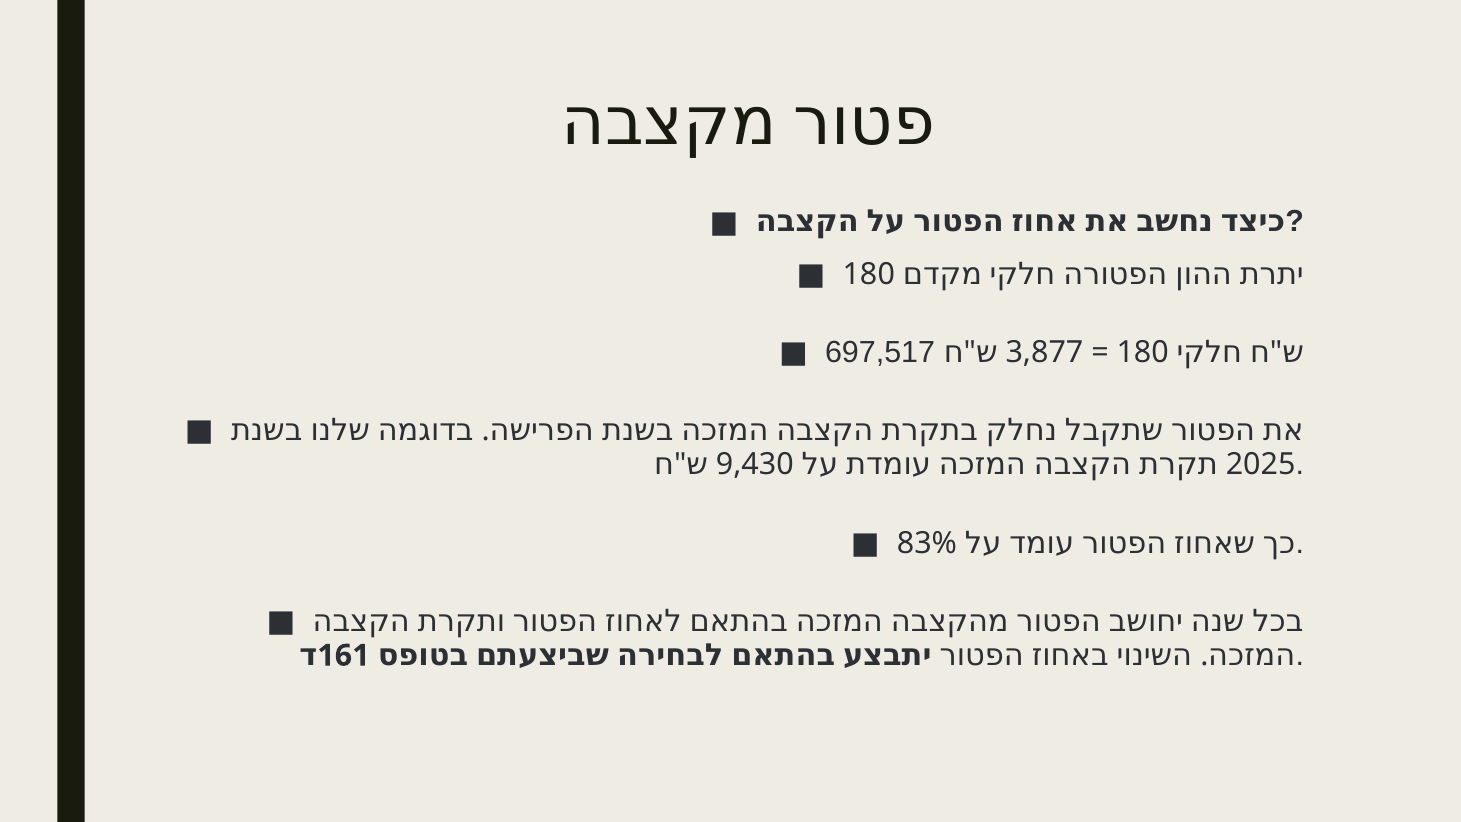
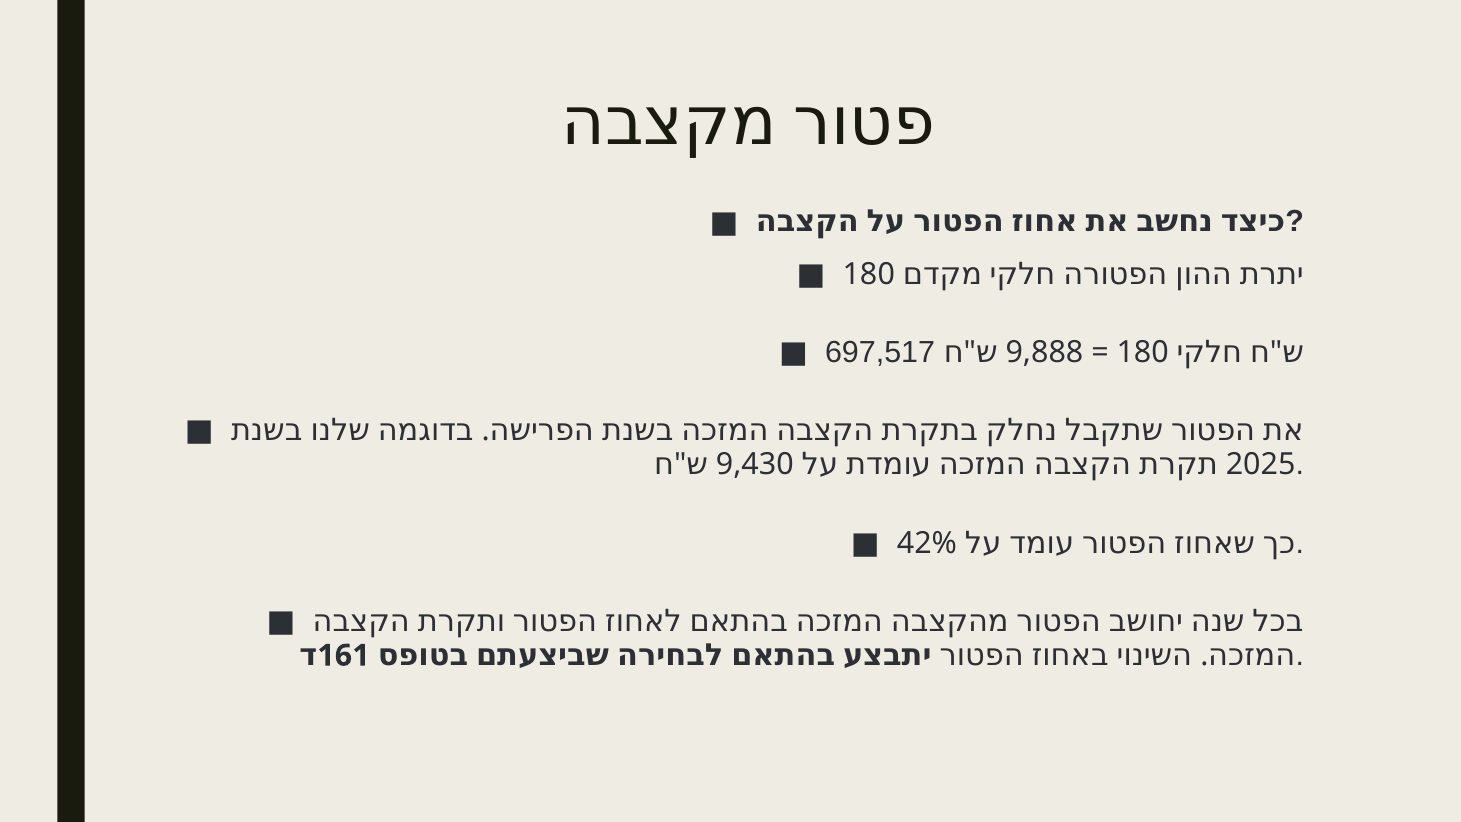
3,877: 3,877 -> 9,888
83%: 83% -> 42%
